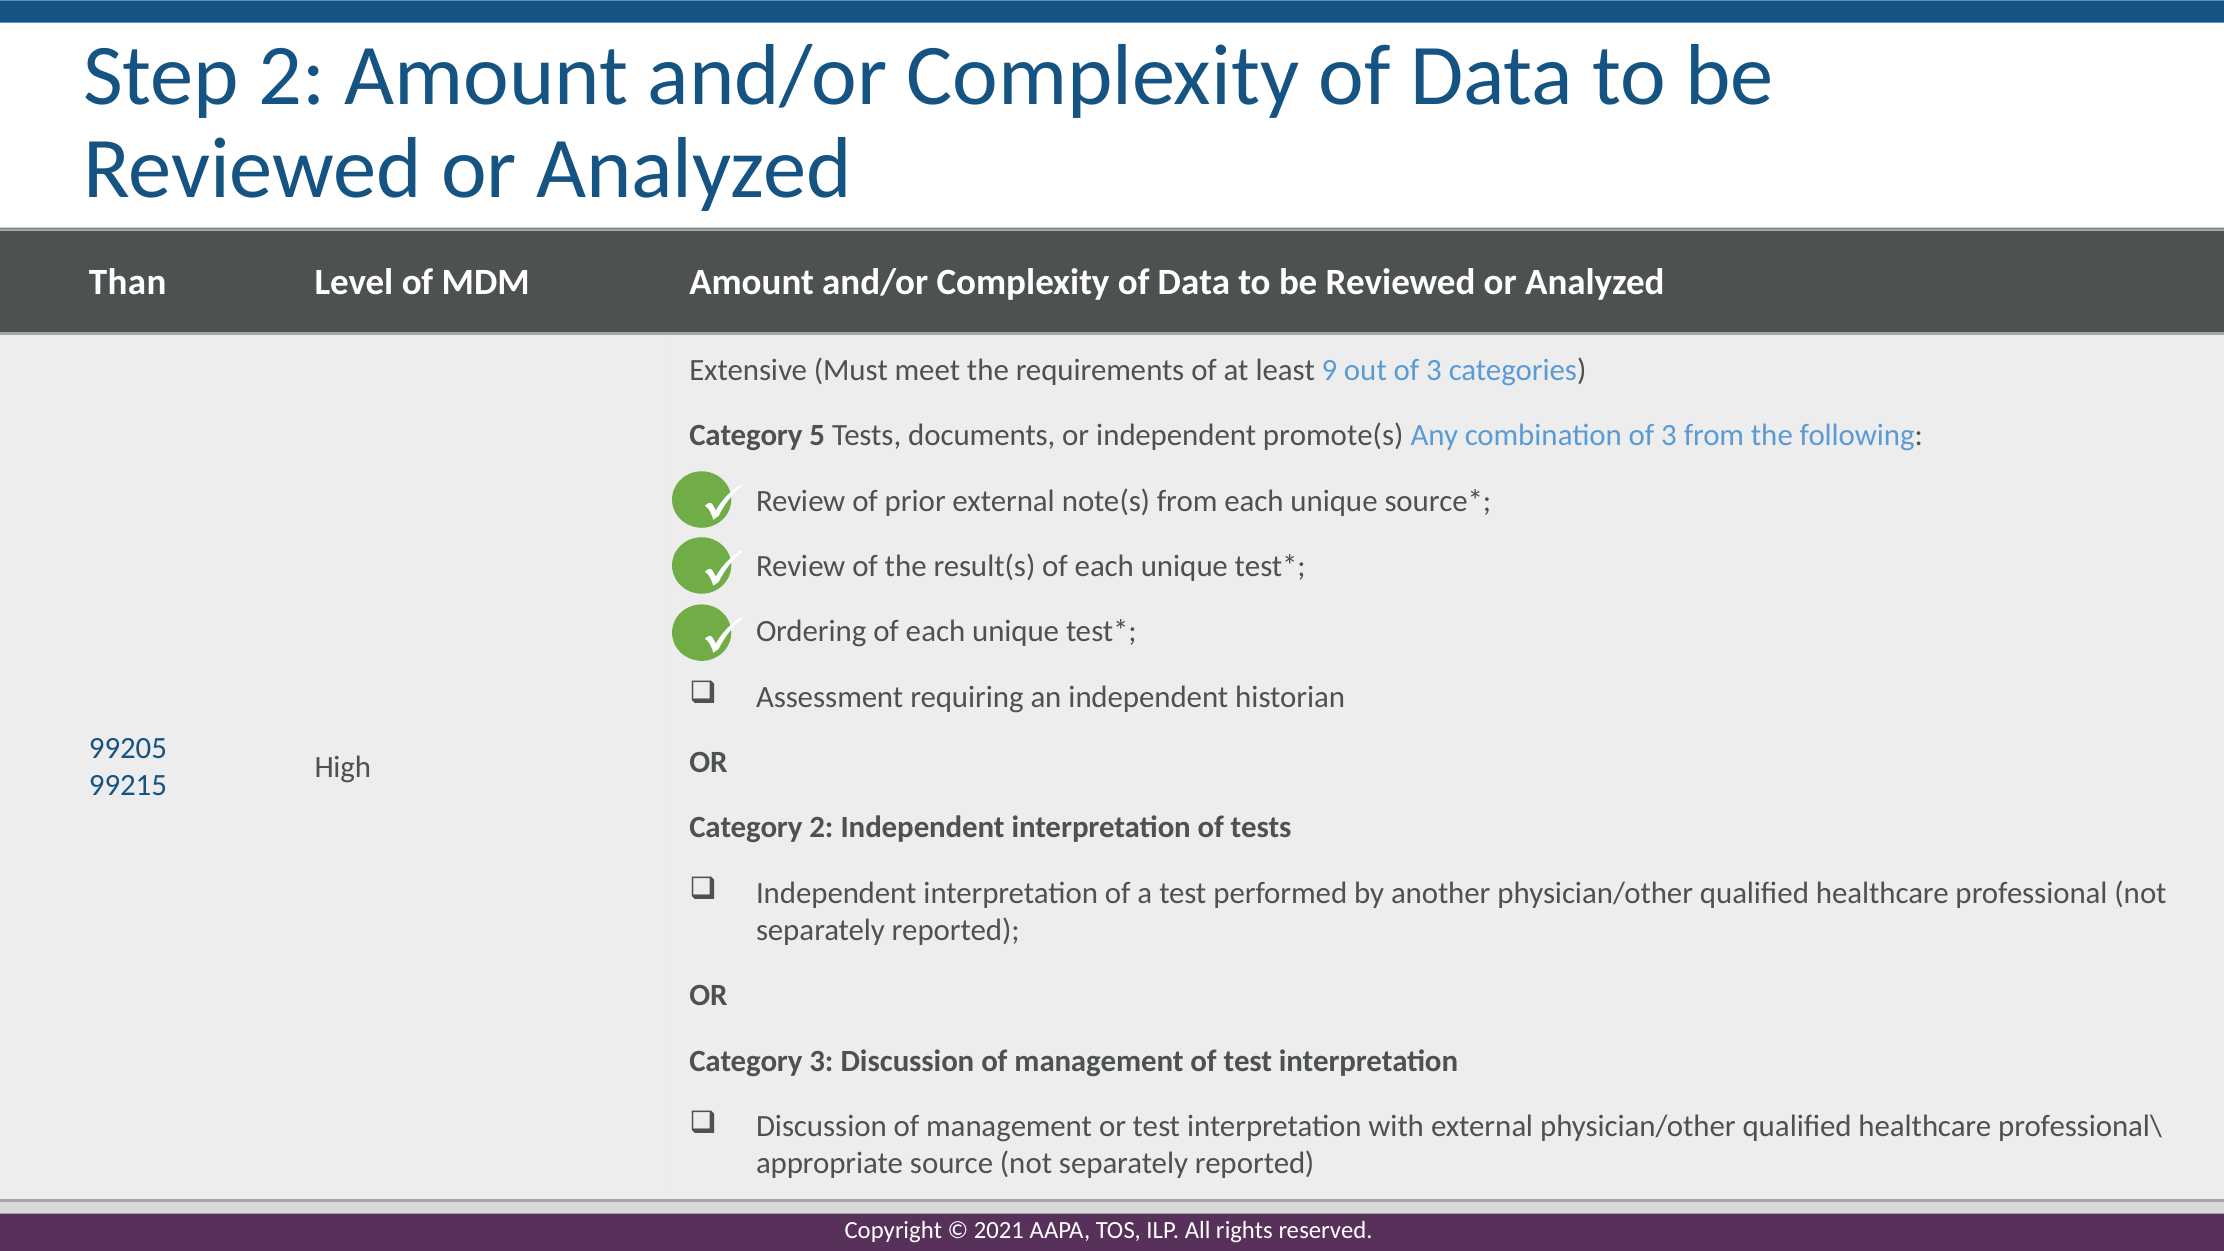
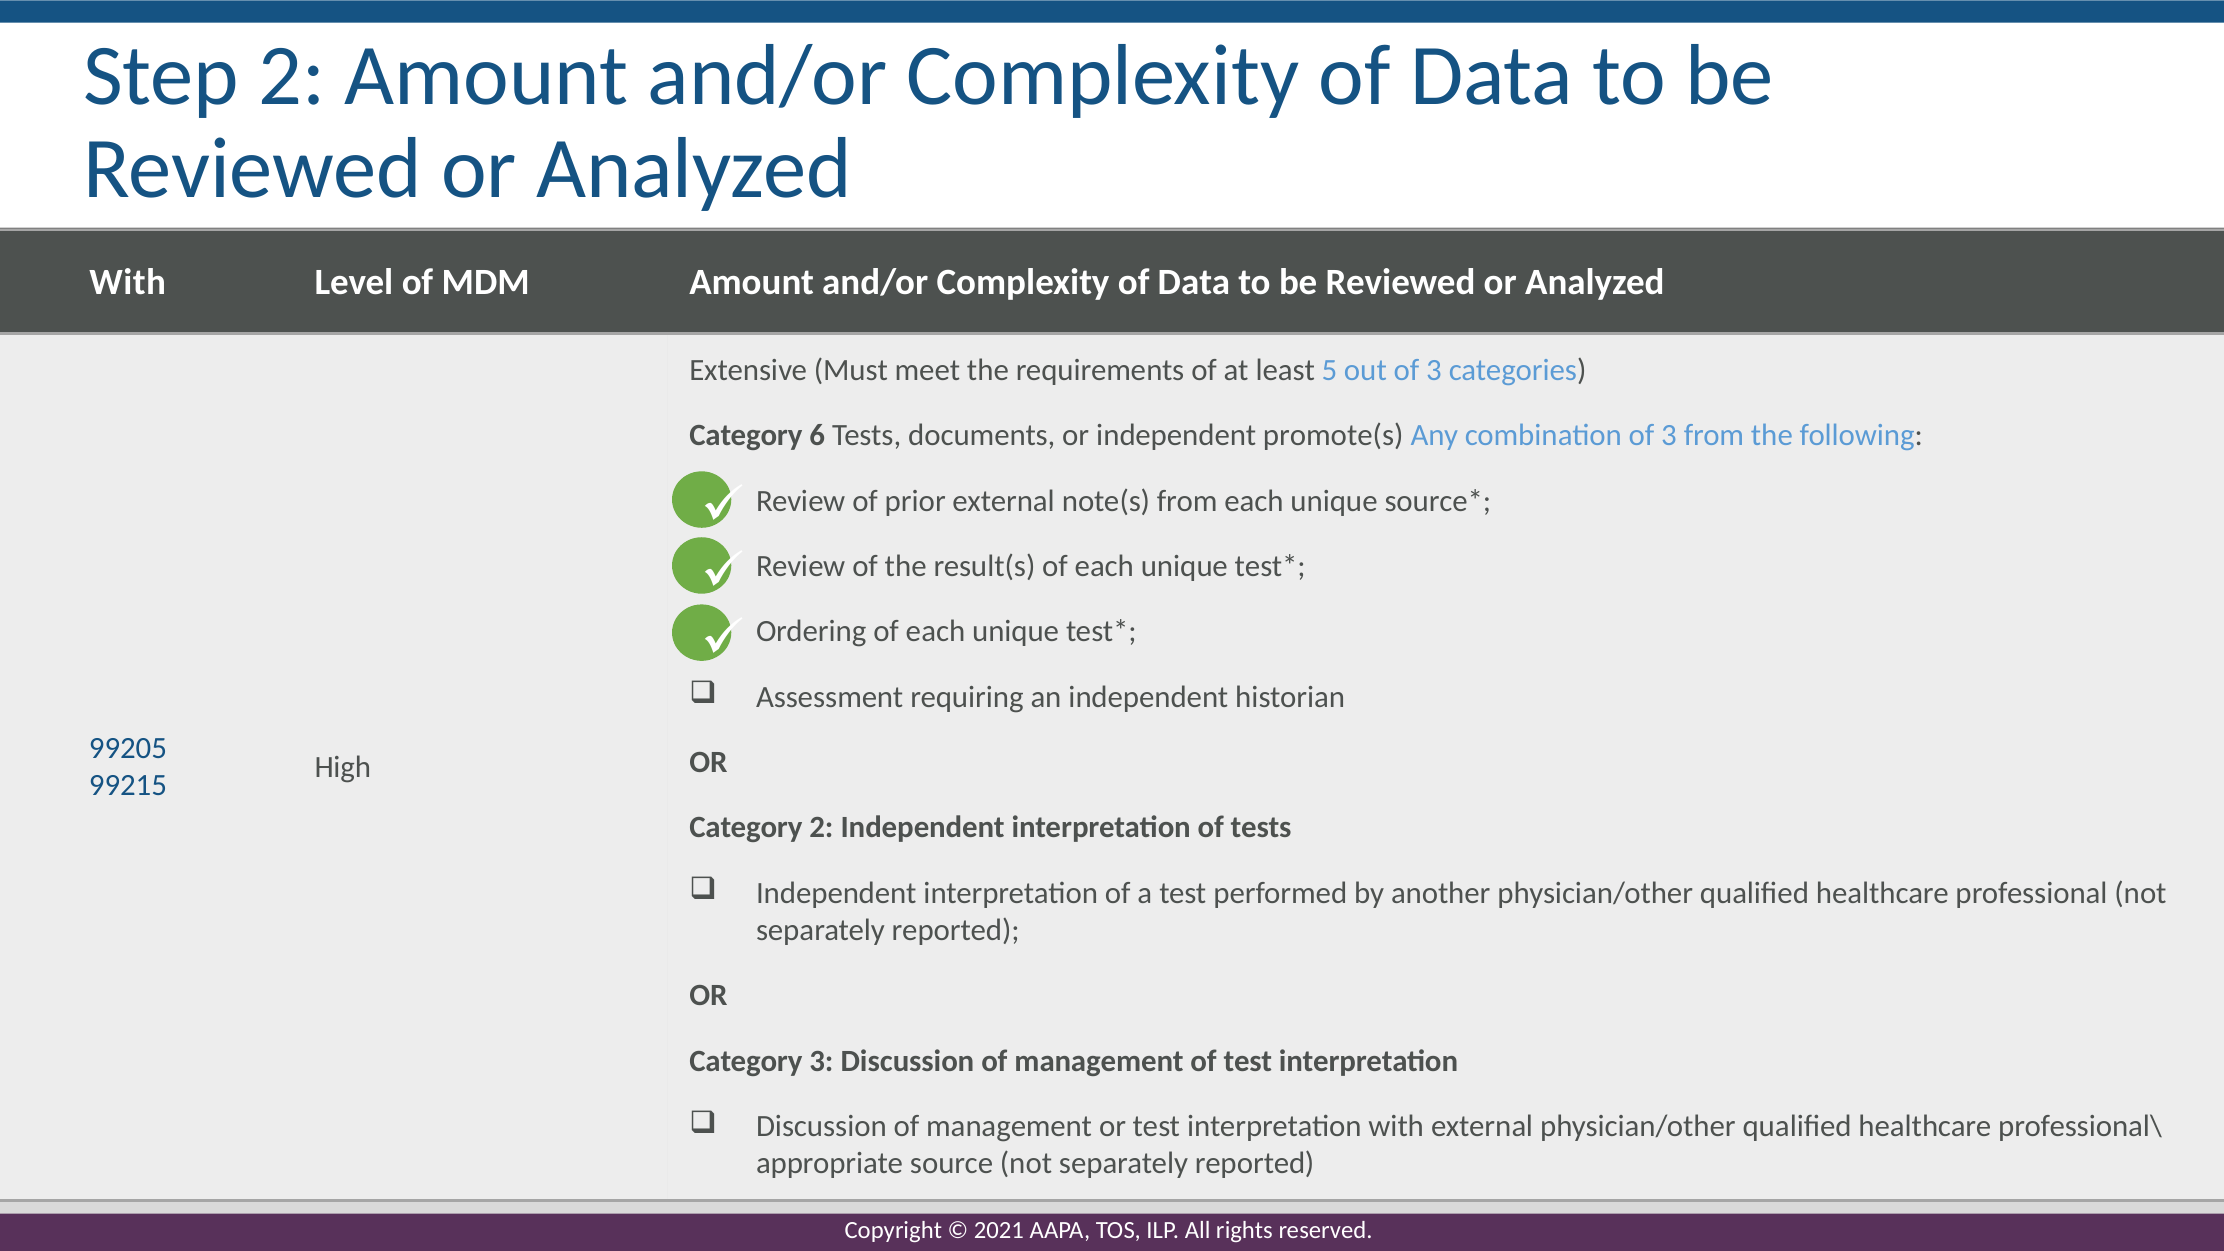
Than at (128, 282): Than -> With
9: 9 -> 5
5: 5 -> 6
